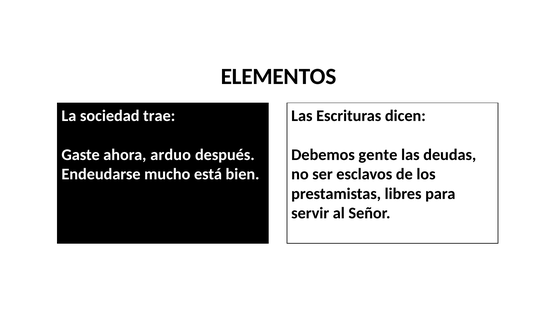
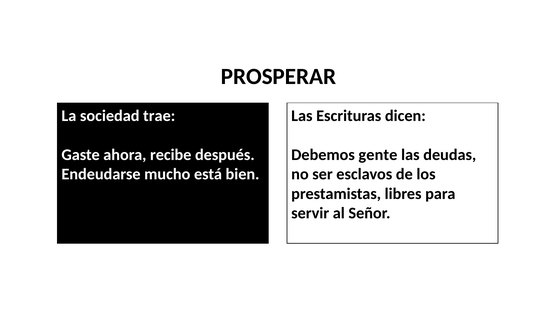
ELEMENTOS: ELEMENTOS -> PROSPERAR
arduo: arduo -> recibe
